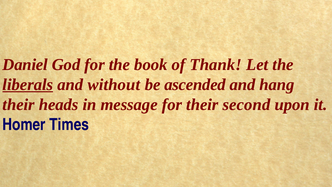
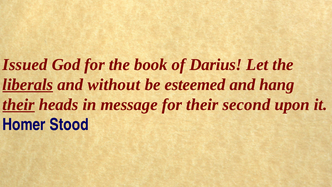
Daniel: Daniel -> Issued
Thank: Thank -> Darius
ascended: ascended -> esteemed
their at (19, 104) underline: none -> present
Times: Times -> Stood
